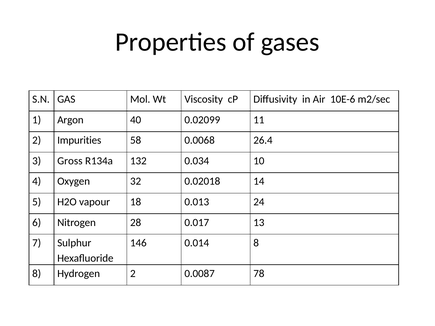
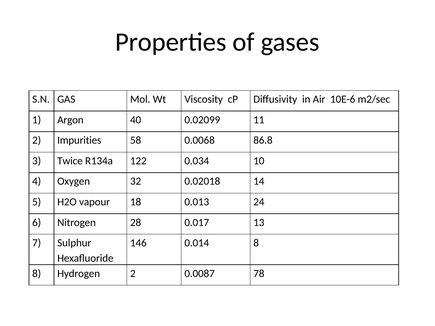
26.4: 26.4 -> 86.8
Gross: Gross -> Twice
132: 132 -> 122
